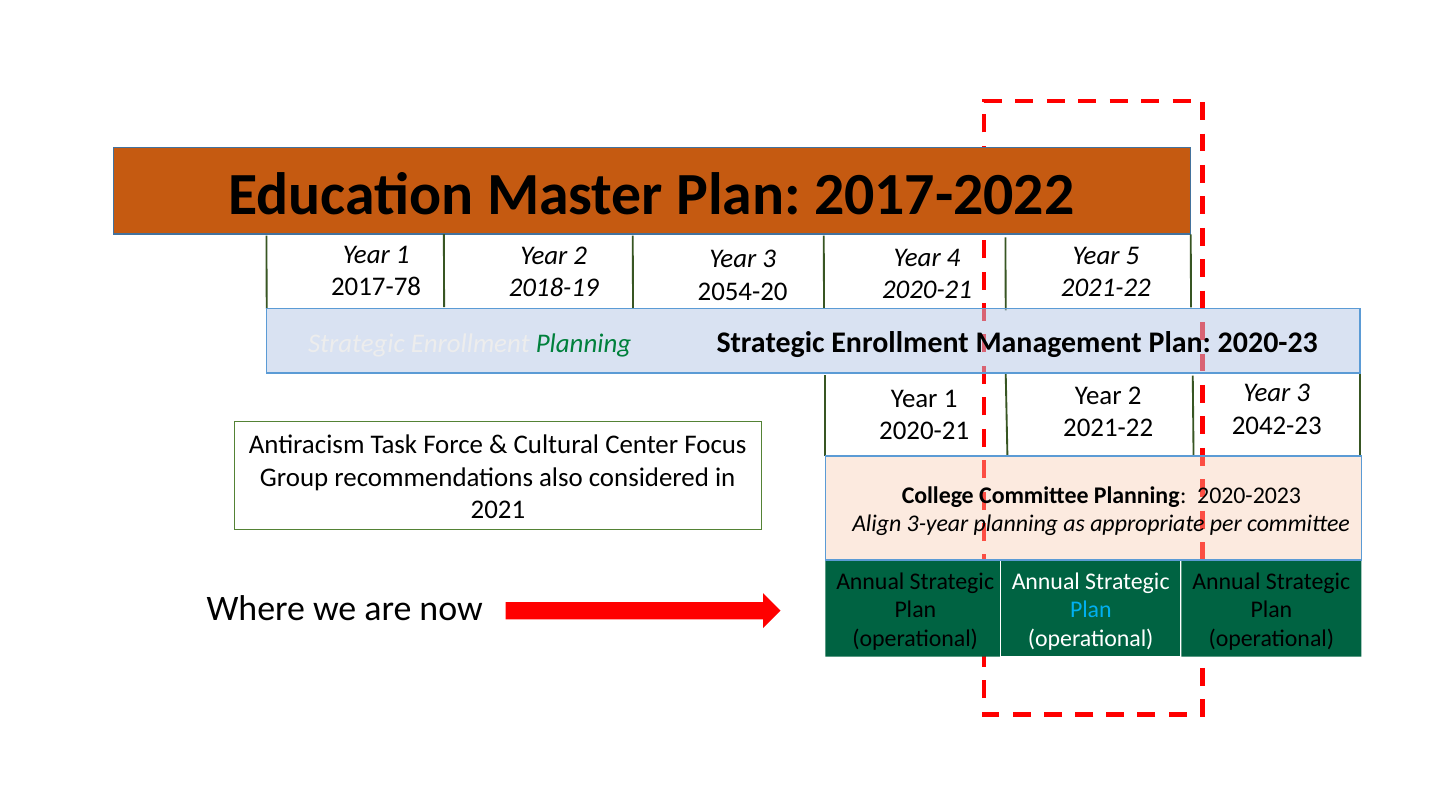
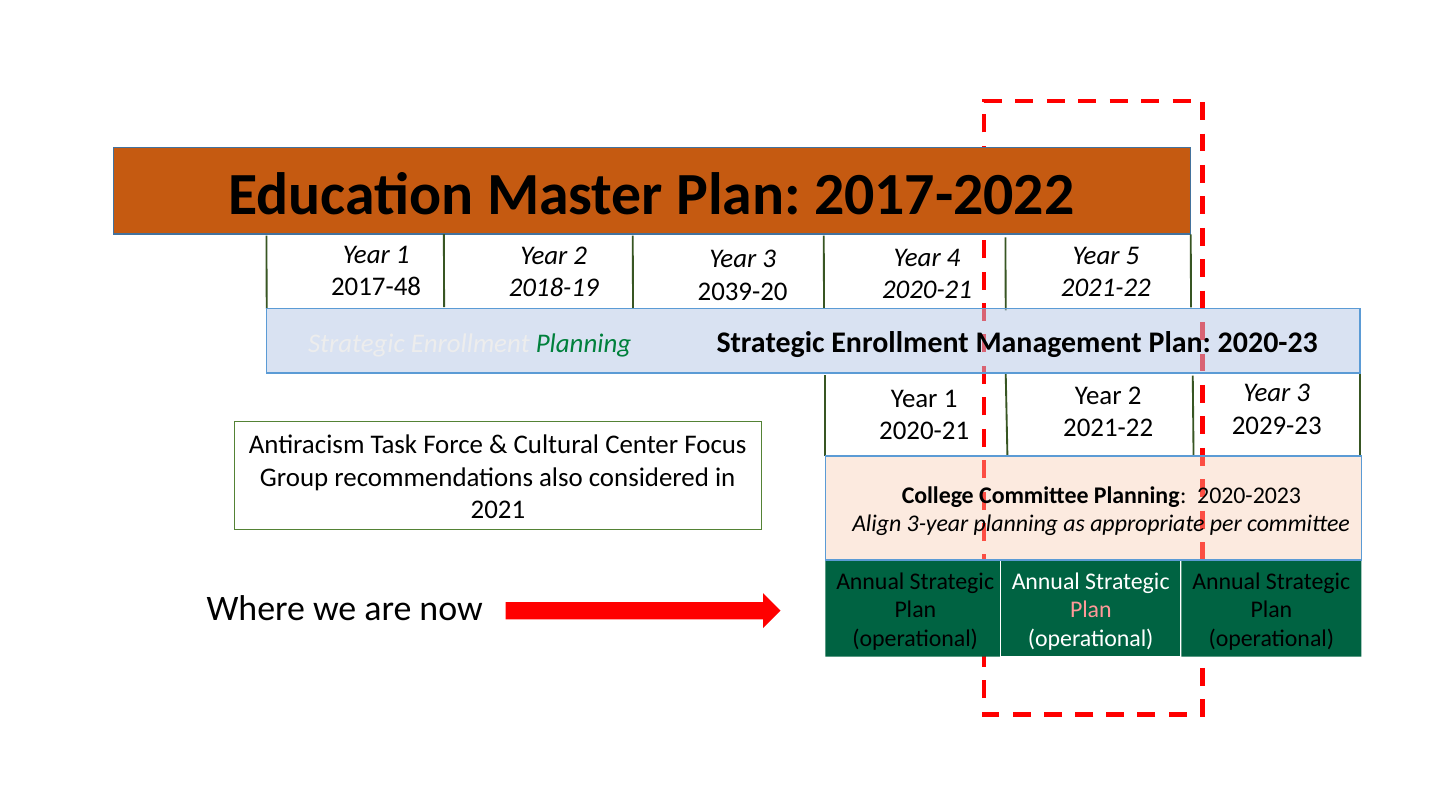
2017-78: 2017-78 -> 2017-48
2054-20: 2054-20 -> 2039-20
2042-23: 2042-23 -> 2029-23
Plan at (1091, 610) colour: light blue -> pink
